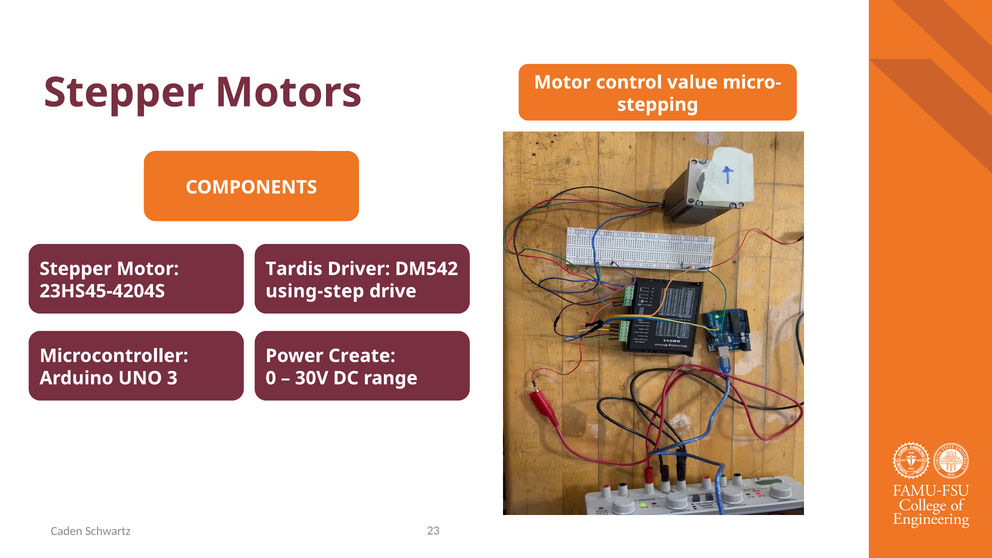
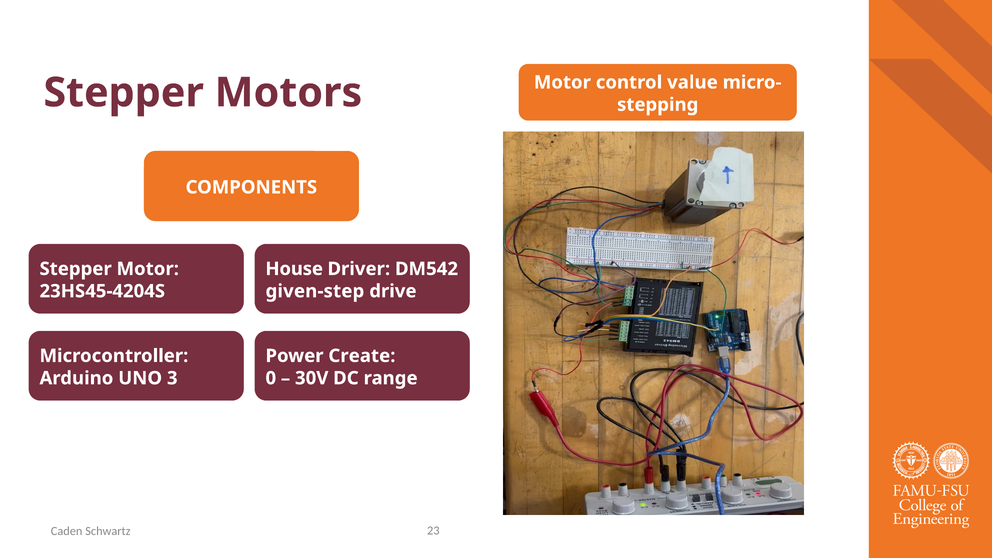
Tardis: Tardis -> House
using-step: using-step -> given-step
